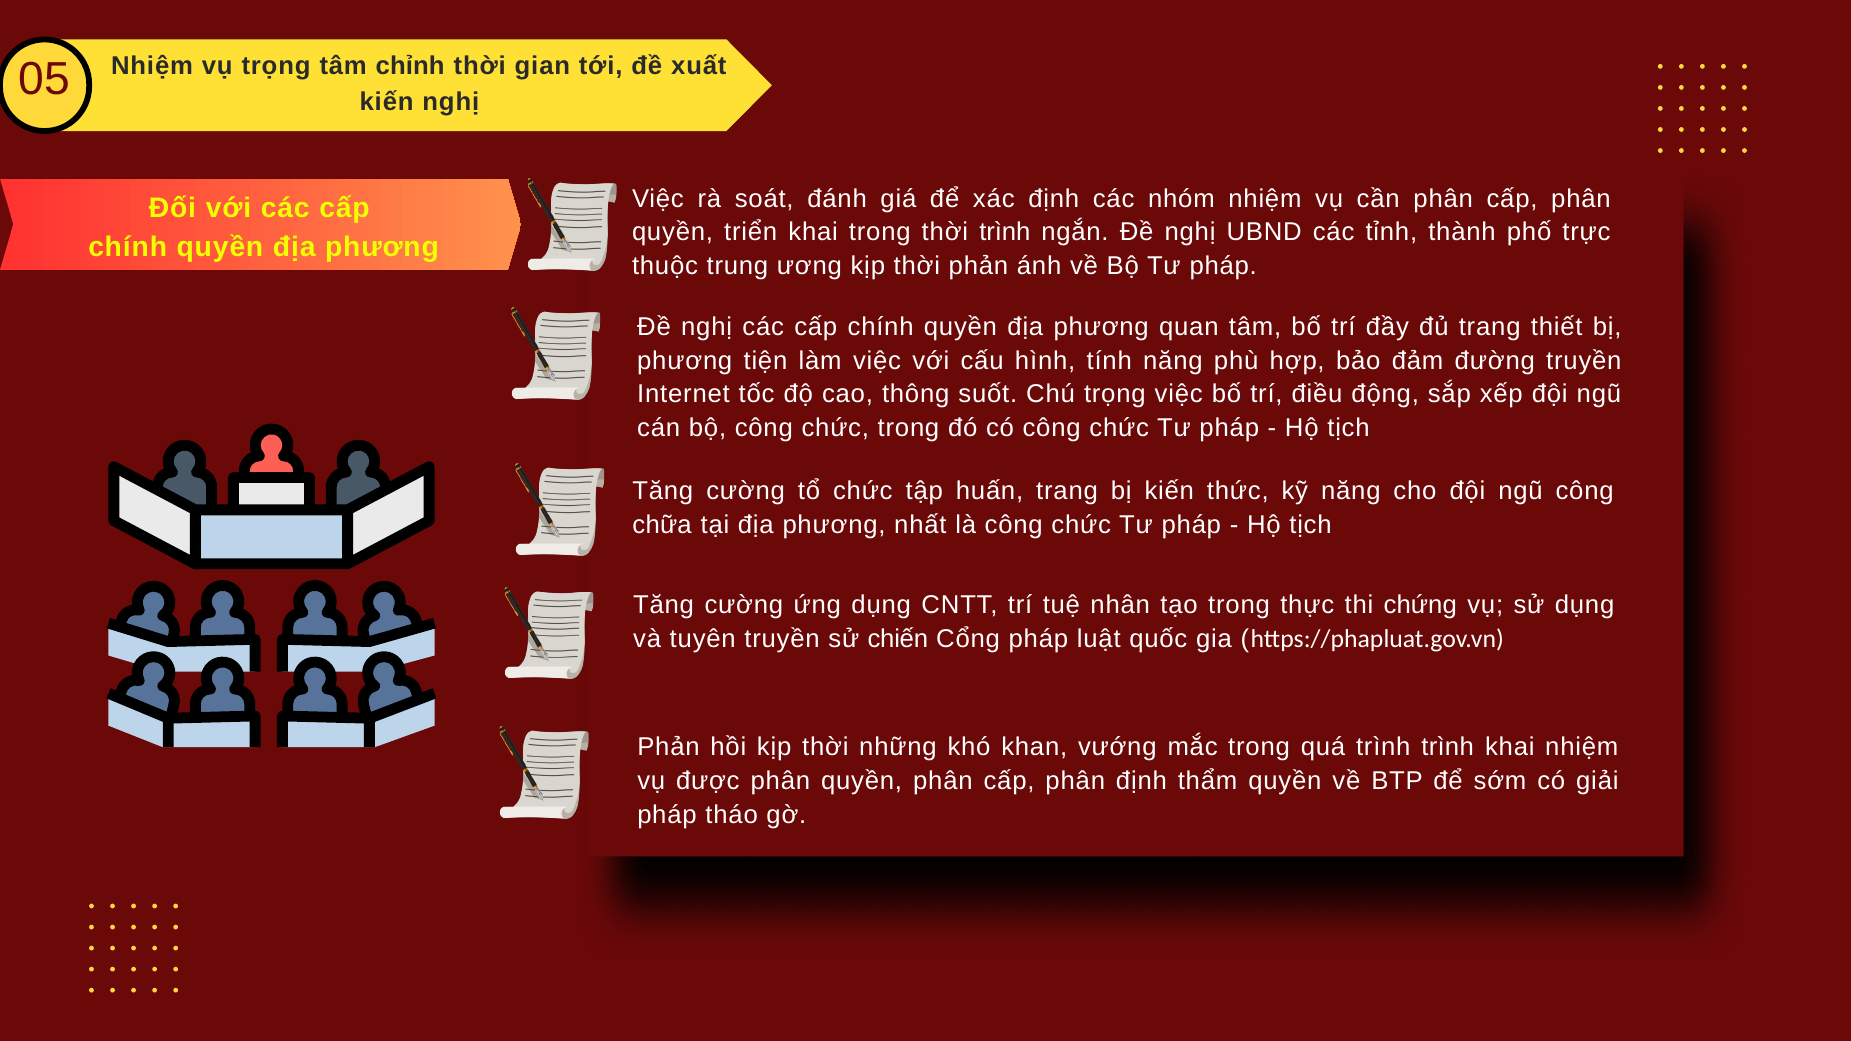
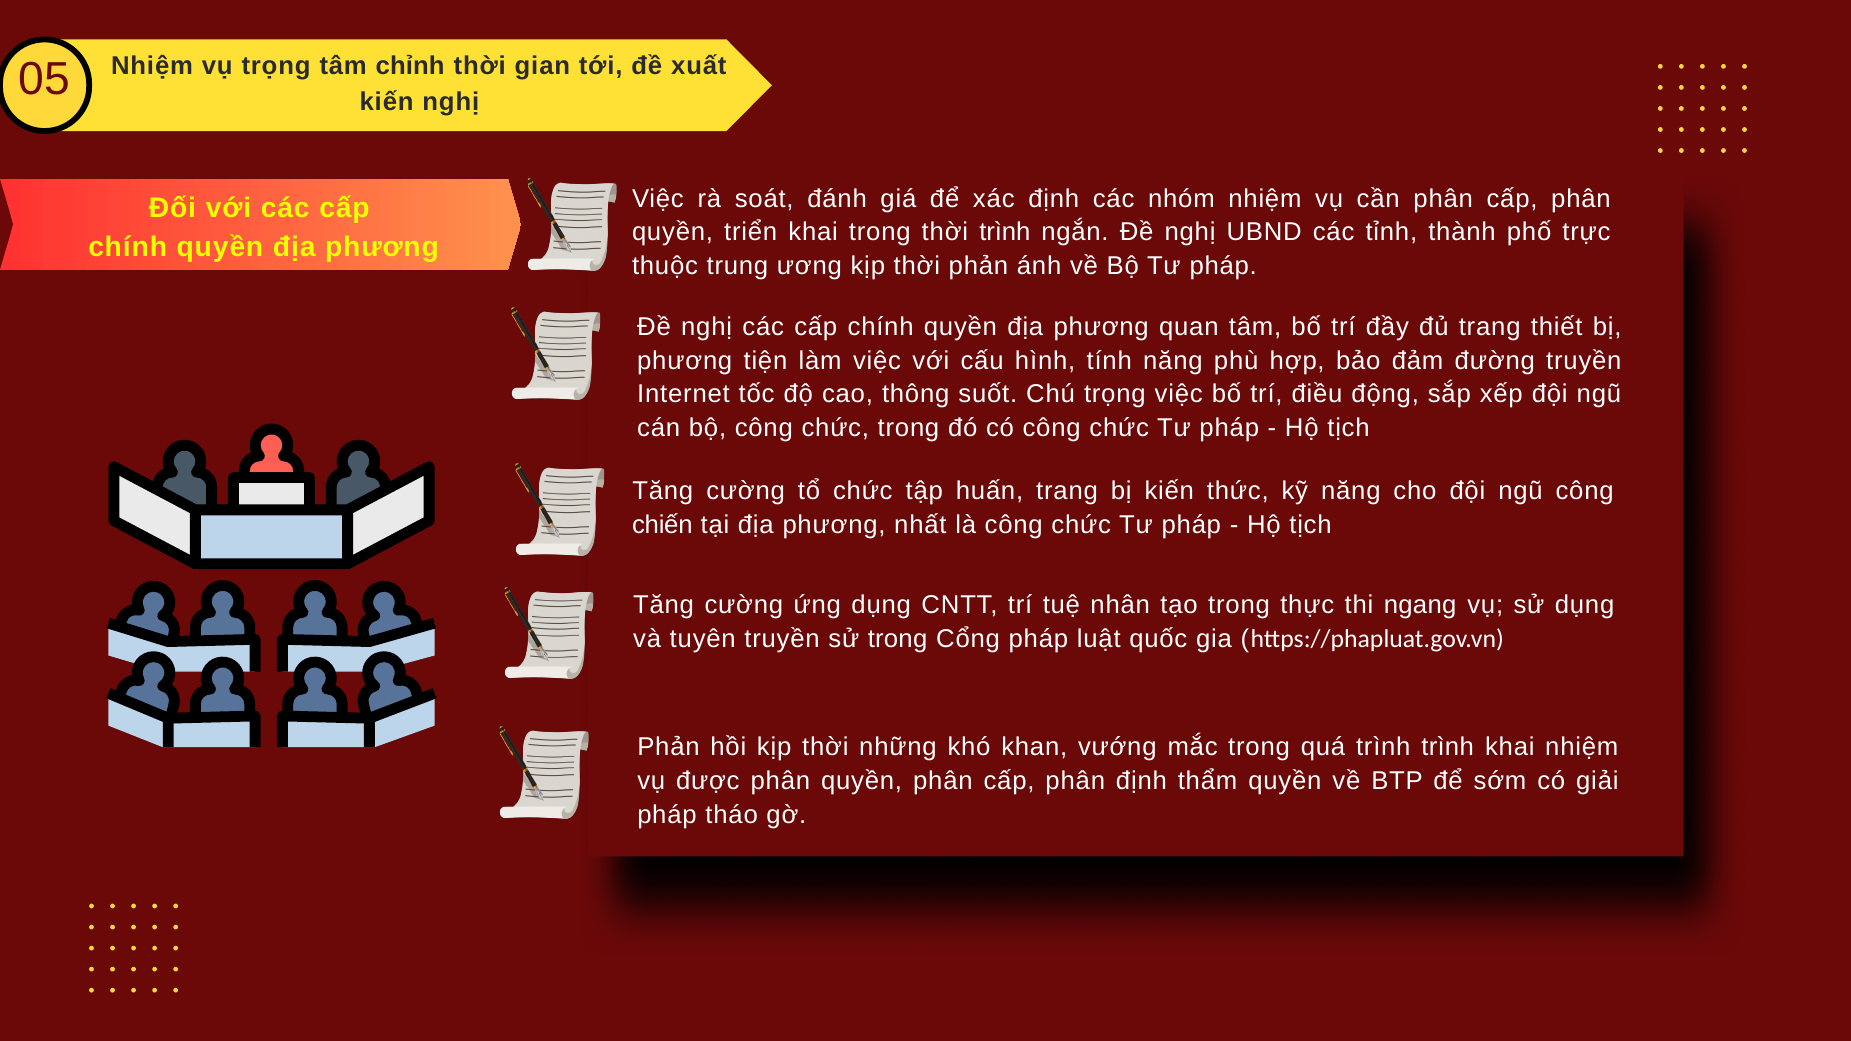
chữa: chữa -> chiến
chứng: chứng -> ngang
sử chiến: chiến -> trong
